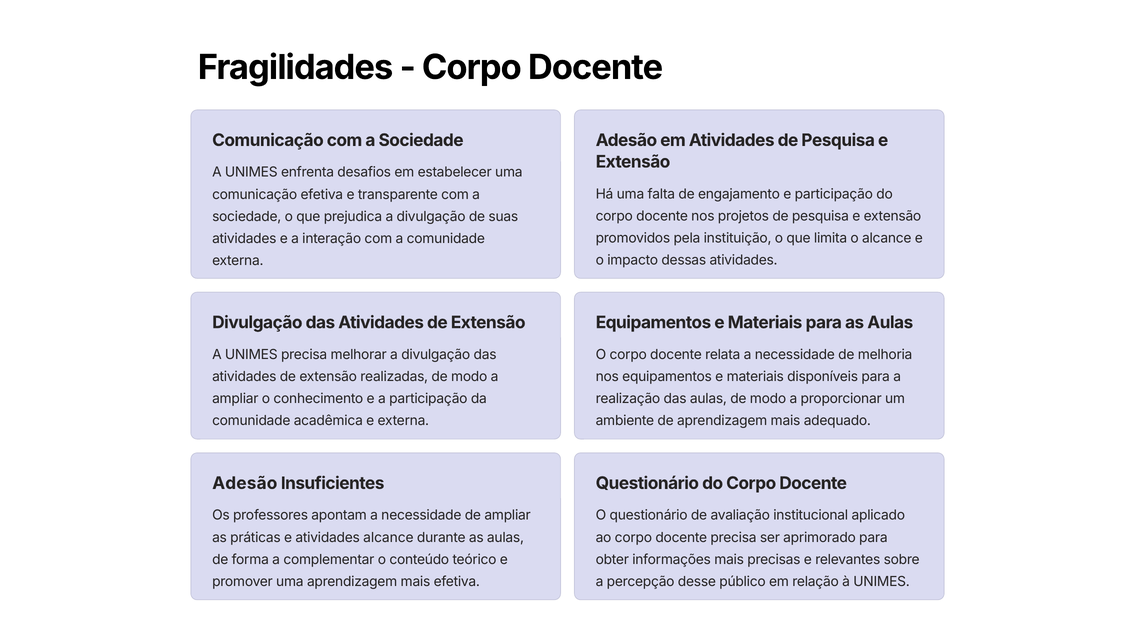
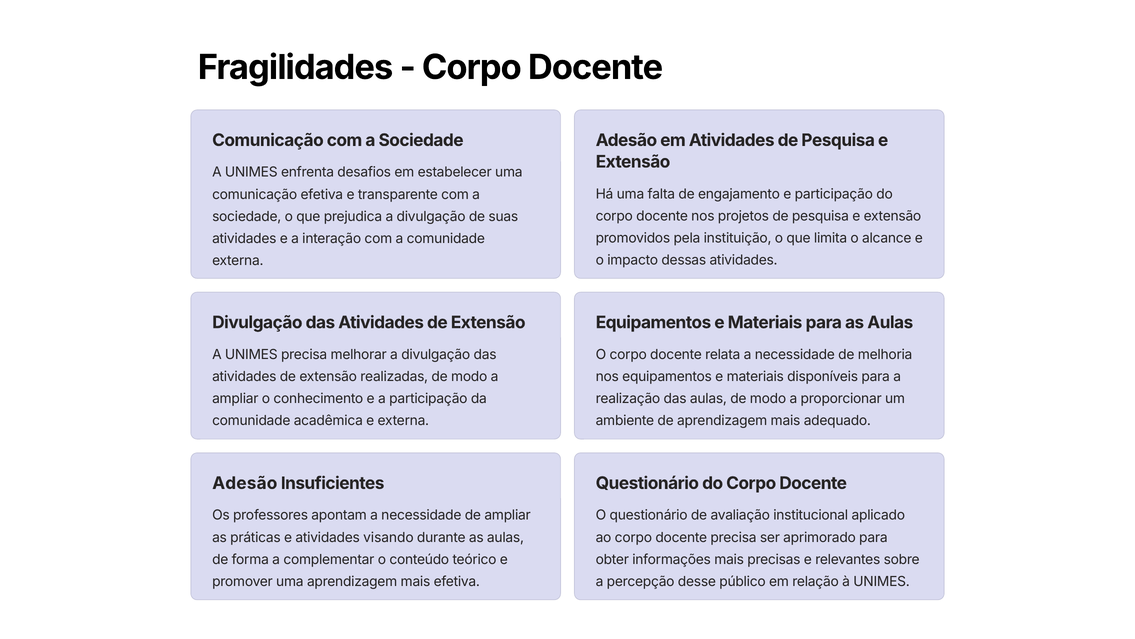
atividades alcance: alcance -> visando
